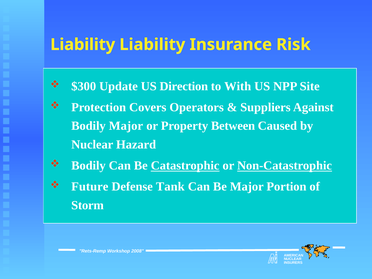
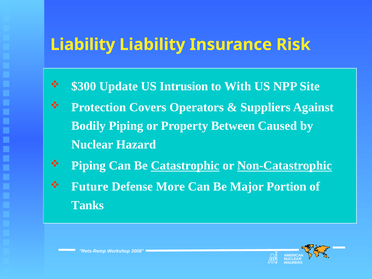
Direction: Direction -> Intrusion
Bodily Major: Major -> Piping
Bodily at (88, 166): Bodily -> Piping
Tank: Tank -> More
Storm: Storm -> Tanks
